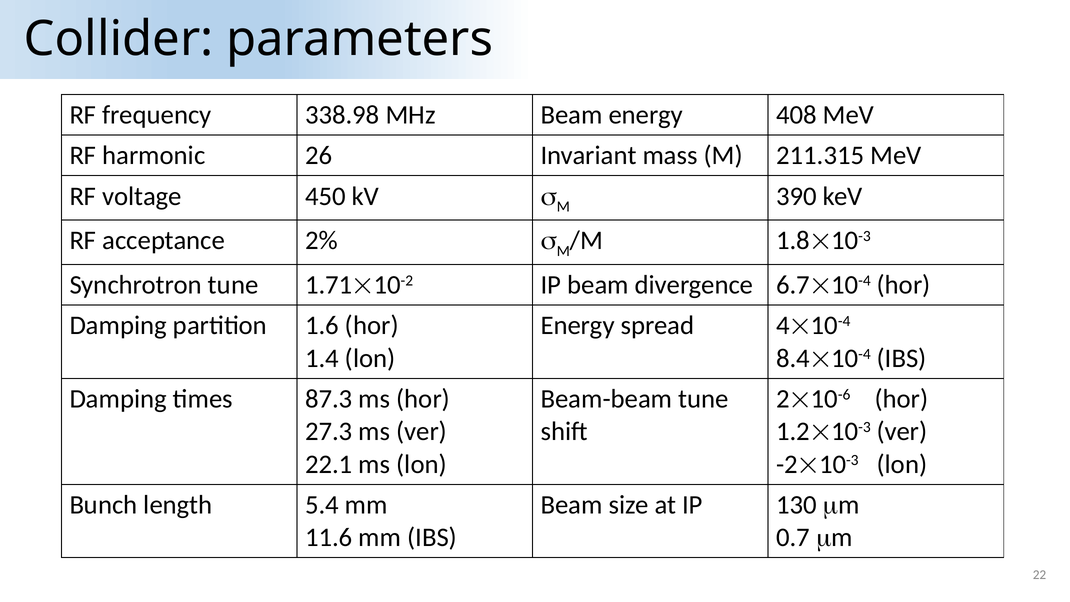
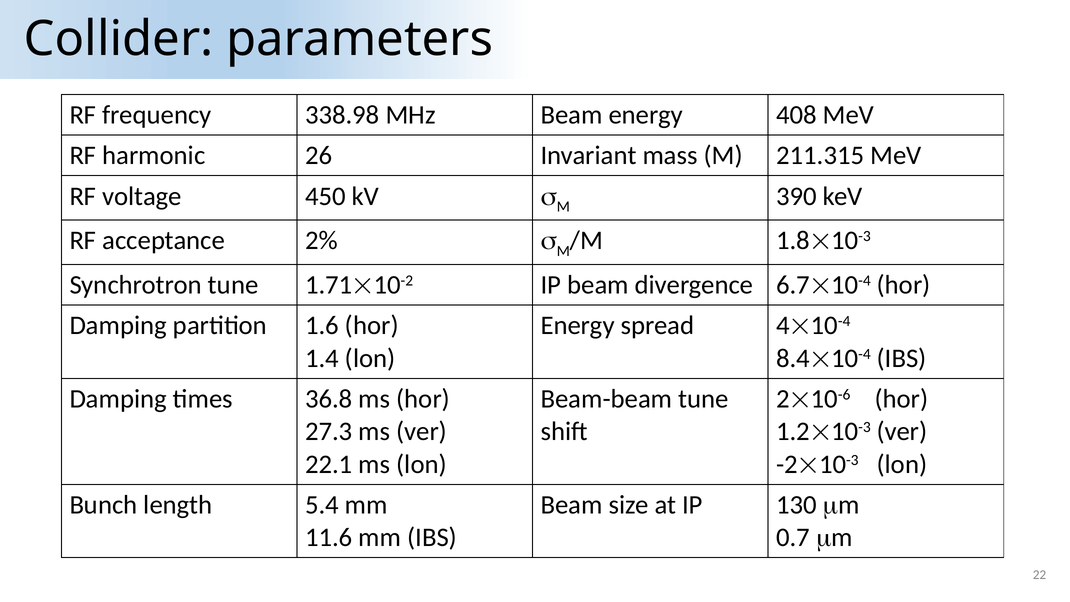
87.3: 87.3 -> 36.8
